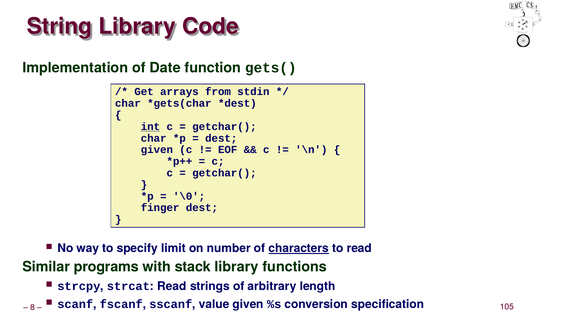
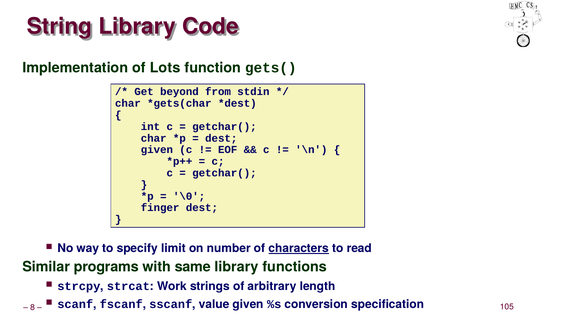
Date: Date -> Lots
arrays: arrays -> beyond
int underline: present -> none
stack: stack -> same
strcat Read: Read -> Work
